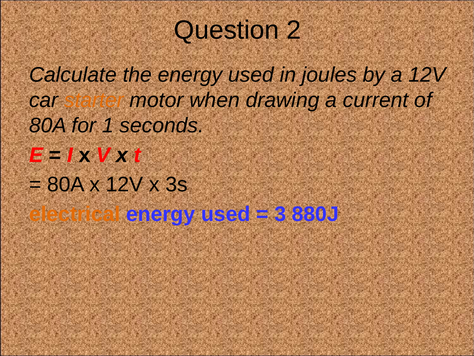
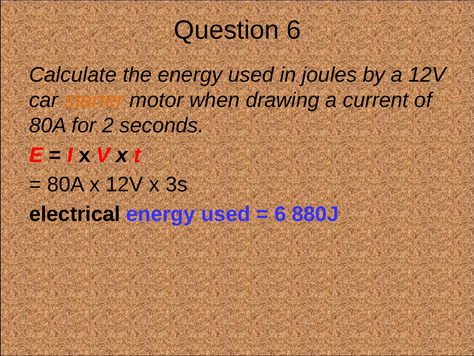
Question 2: 2 -> 6
1: 1 -> 2
electrical colour: orange -> black
3 at (280, 214): 3 -> 6
